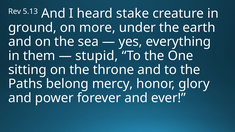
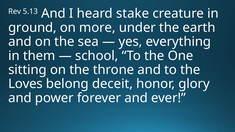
stupid: stupid -> school
Paths: Paths -> Loves
mercy: mercy -> deceit
